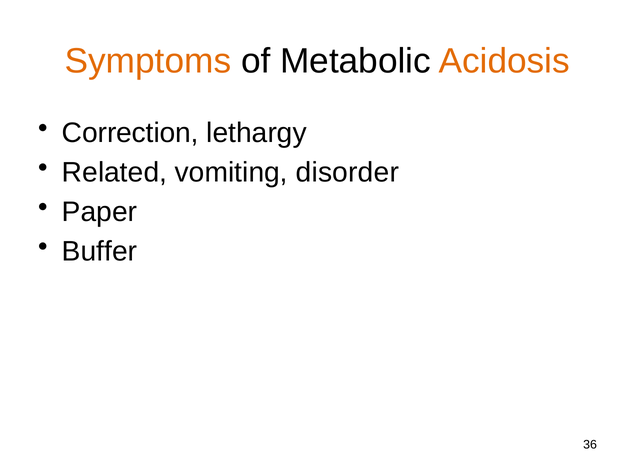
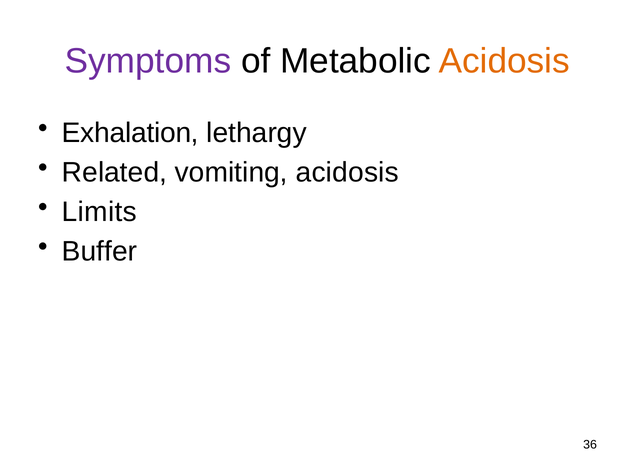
Symptoms colour: orange -> purple
Correction: Correction -> Exhalation
vomiting disorder: disorder -> acidosis
Paper: Paper -> Limits
